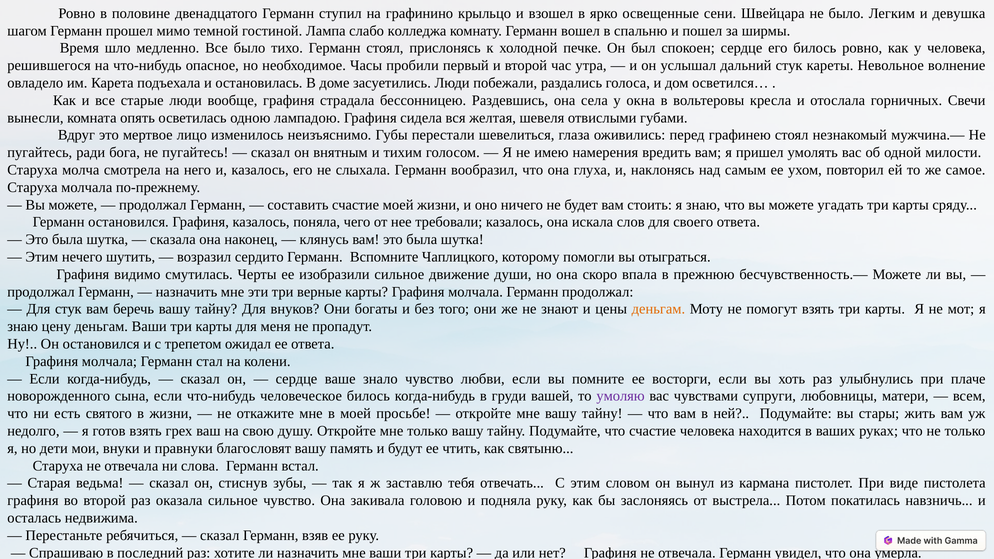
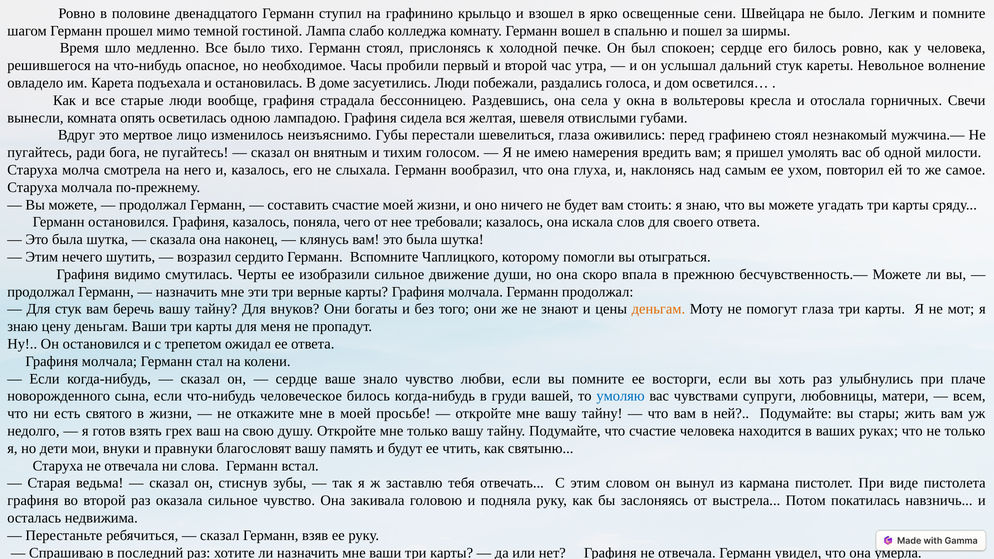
и девушка: девушка -> помните
помогут взять: взять -> глаза
умоляю colour: purple -> blue
